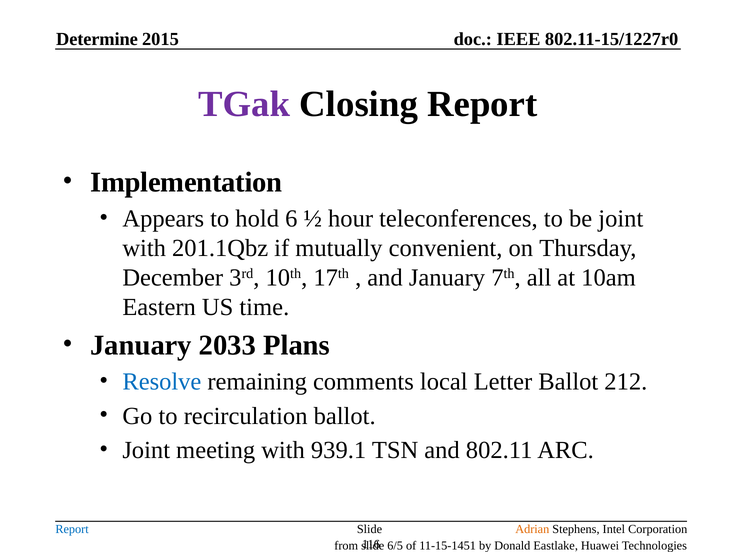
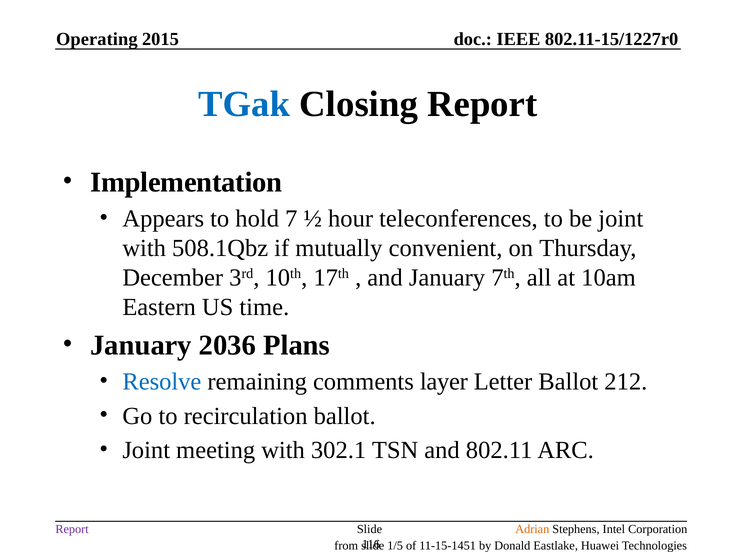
Determine: Determine -> Operating
TGak colour: purple -> blue
6: 6 -> 7
201.1Qbz: 201.1Qbz -> 508.1Qbz
2033: 2033 -> 2036
local: local -> layer
939.1: 939.1 -> 302.1
Report at (72, 529) colour: blue -> purple
6/5: 6/5 -> 1/5
